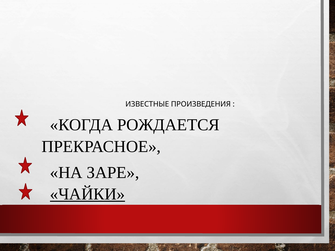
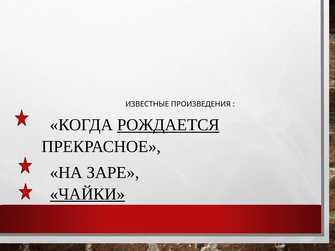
РОЖДАЕТСЯ underline: none -> present
